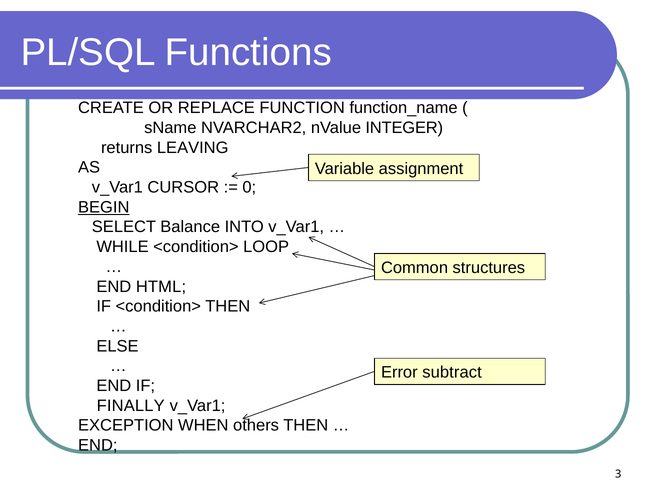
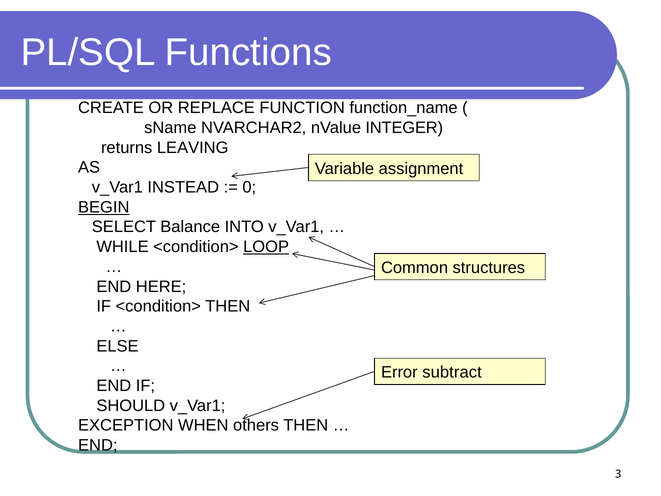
CURSOR: CURSOR -> INSTEAD
LOOP underline: none -> present
HTML: HTML -> HERE
FINALLY: FINALLY -> SHOULD
